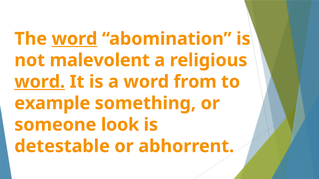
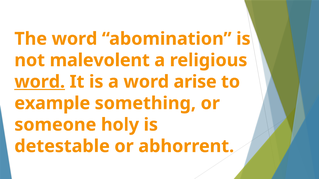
word at (75, 39) underline: present -> none
from: from -> arise
look: look -> holy
